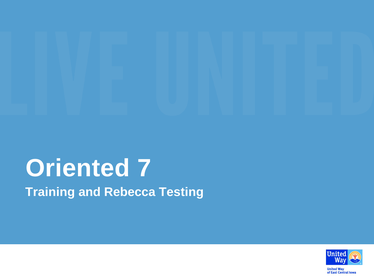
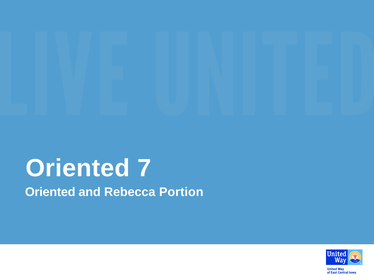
Training at (50, 192): Training -> Oriented
Testing: Testing -> Portion
